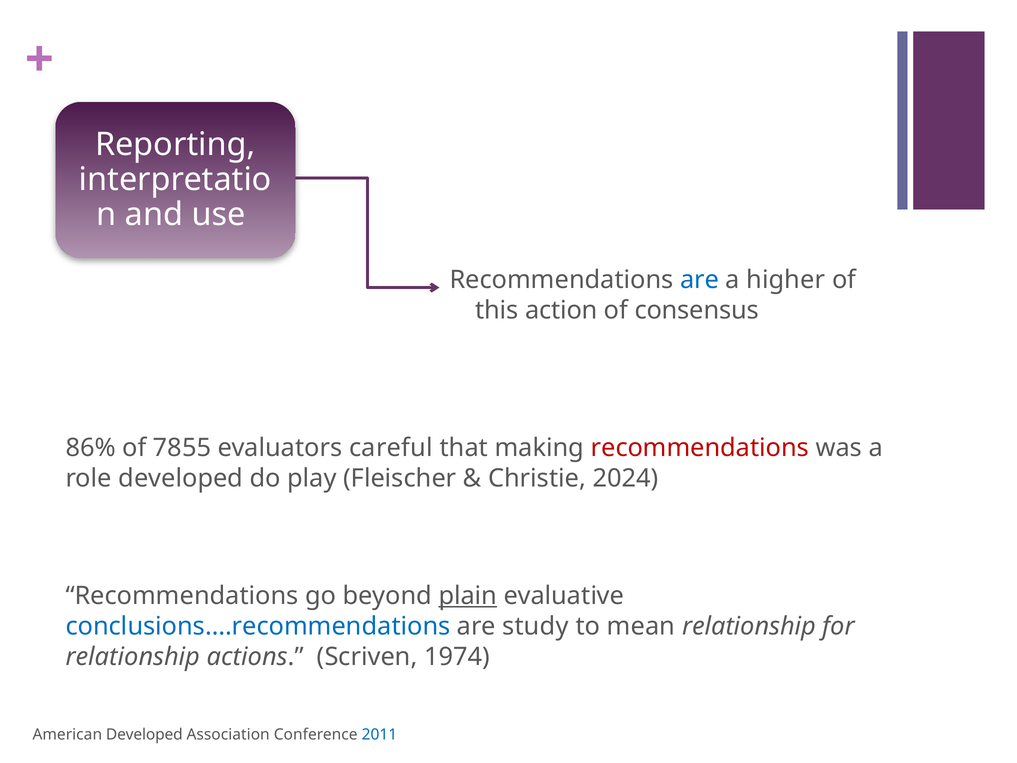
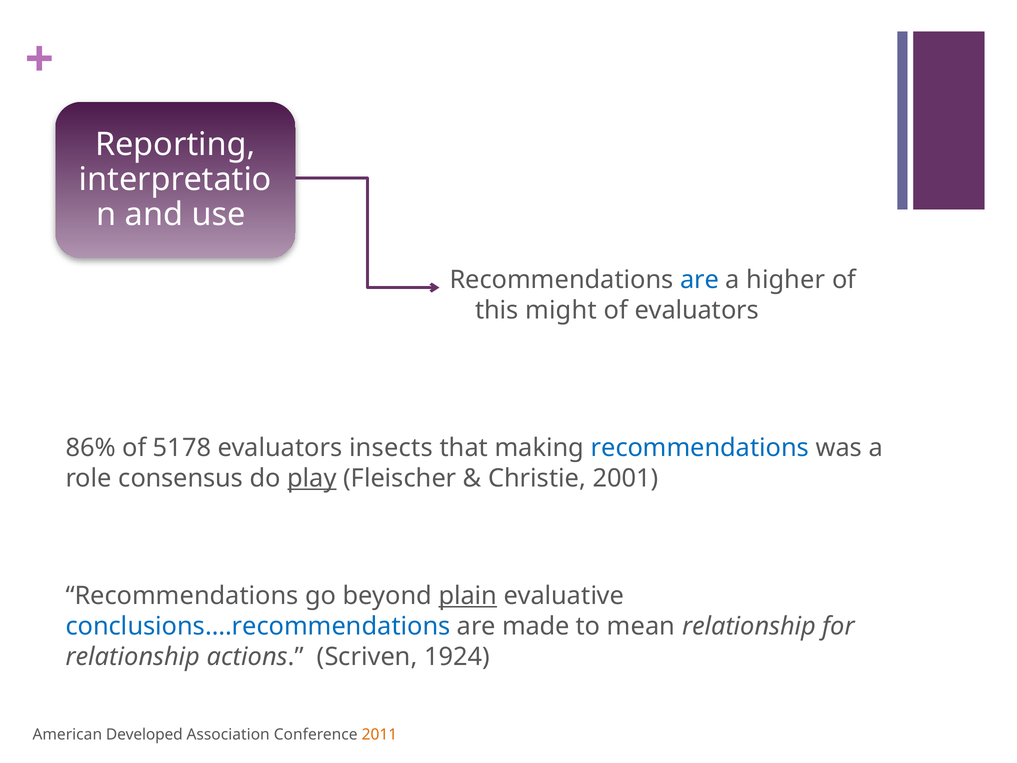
action: action -> might
of consensus: consensus -> evaluators
7855: 7855 -> 5178
careful: careful -> insects
recommendations at (700, 448) colour: red -> blue
role developed: developed -> consensus
play underline: none -> present
2024: 2024 -> 2001
study: study -> made
1974: 1974 -> 1924
2011 colour: blue -> orange
